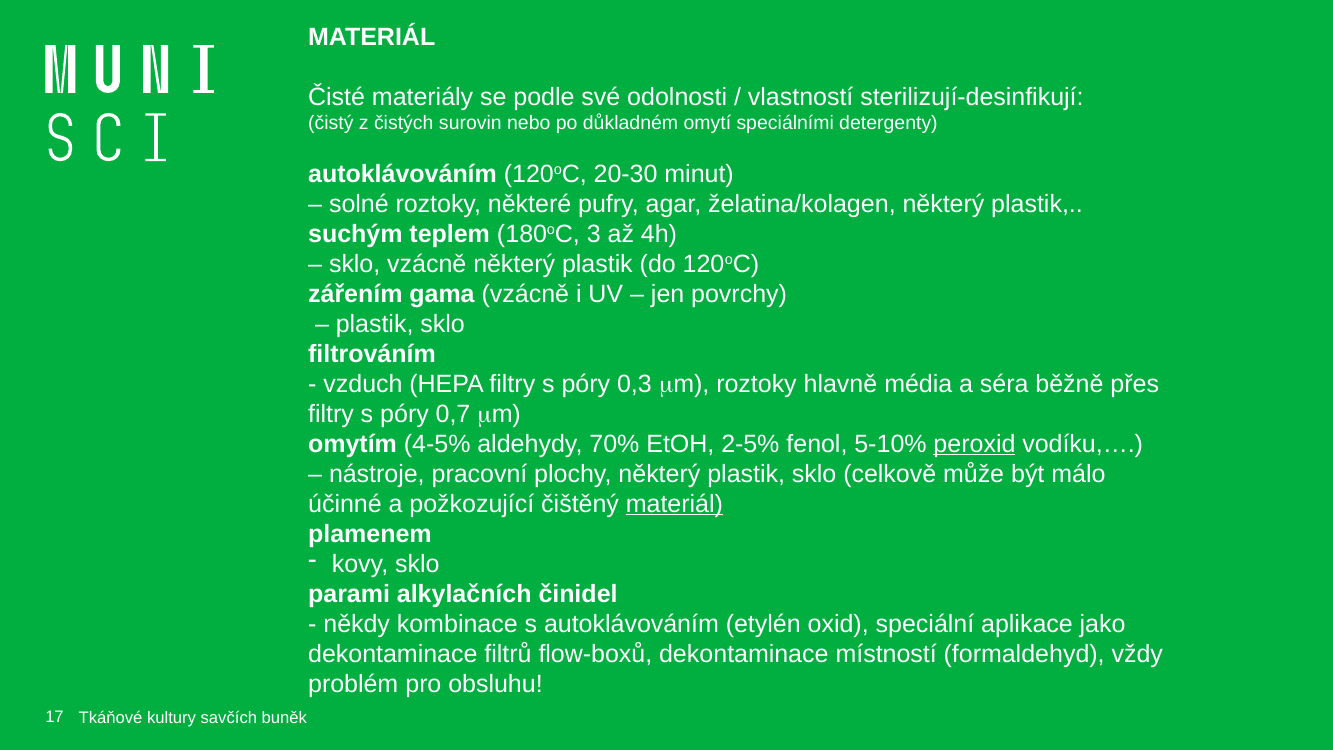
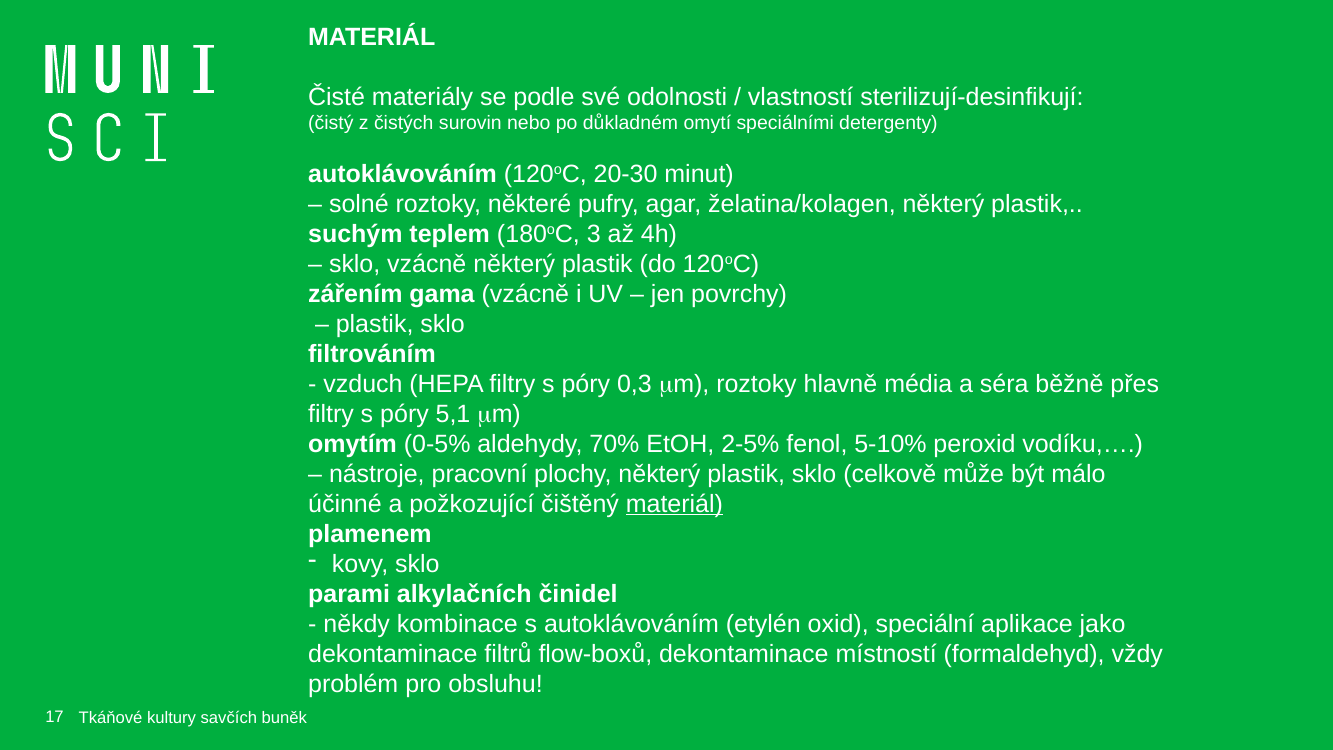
0,7: 0,7 -> 5,1
4-5%: 4-5% -> 0-5%
peroxid underline: present -> none
